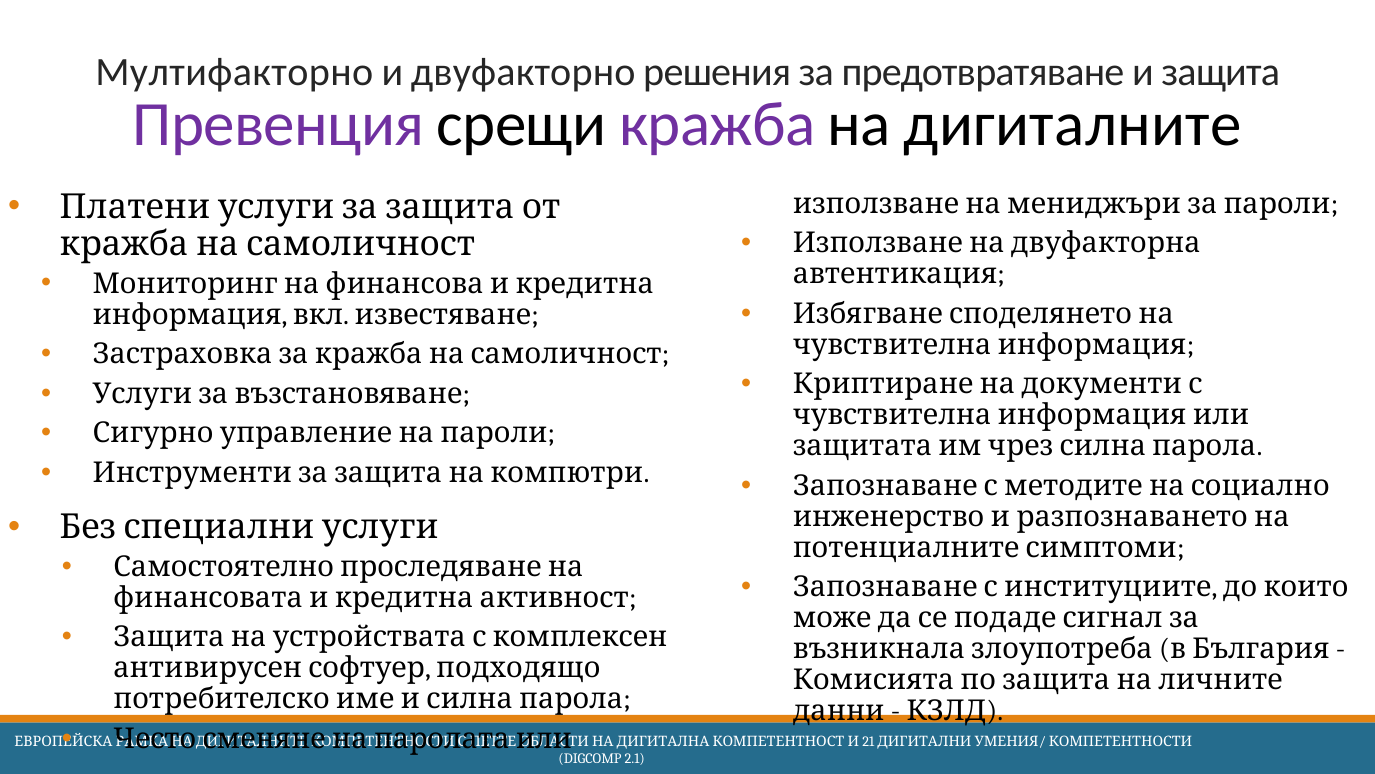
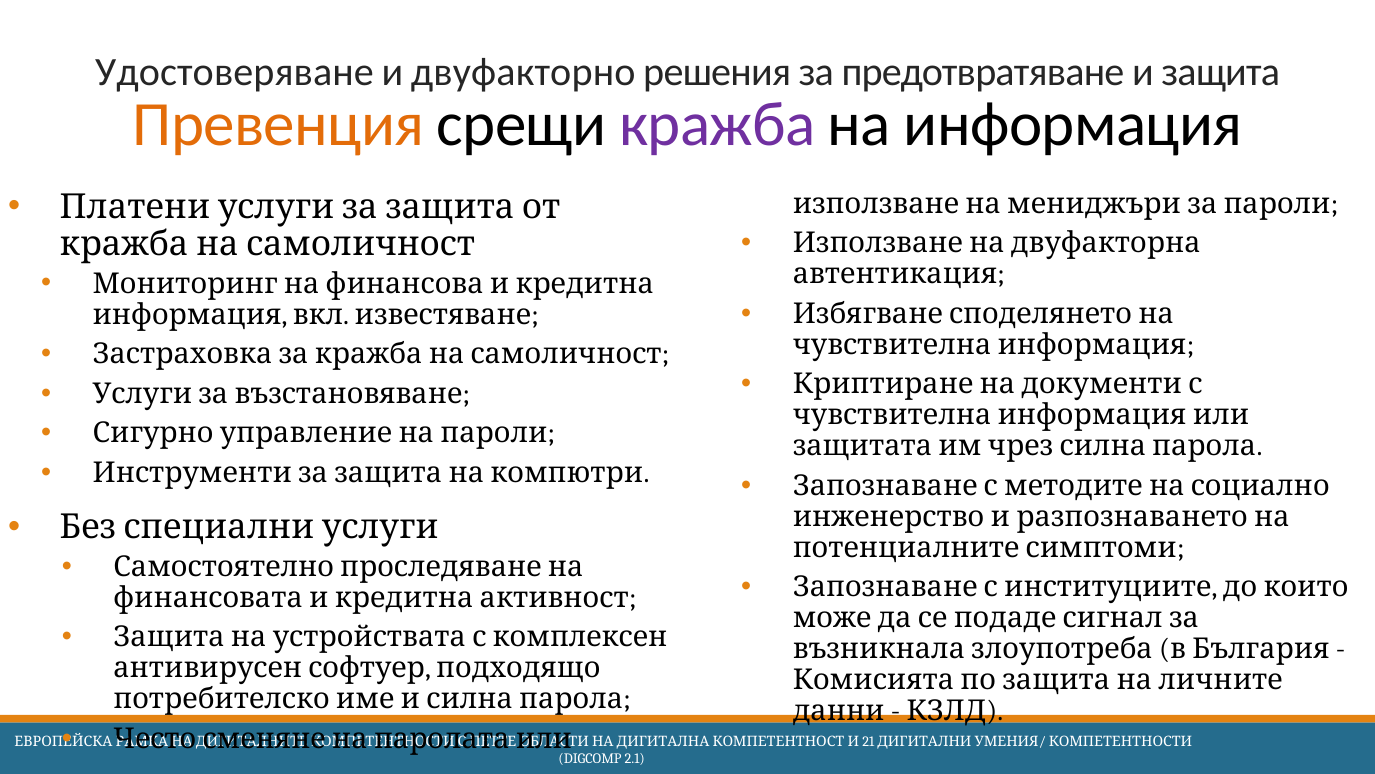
Мултифакторно: Мултифакторно -> Удостоверяване
Превенция colour: purple -> orange
на дигиталните: дигиталните -> информация
